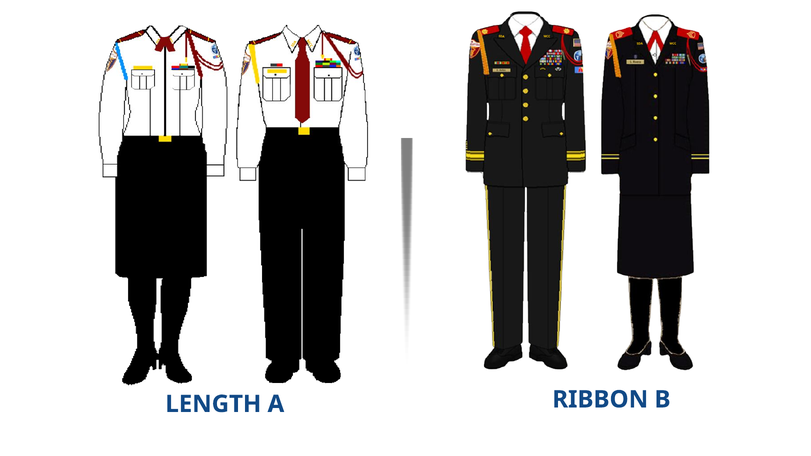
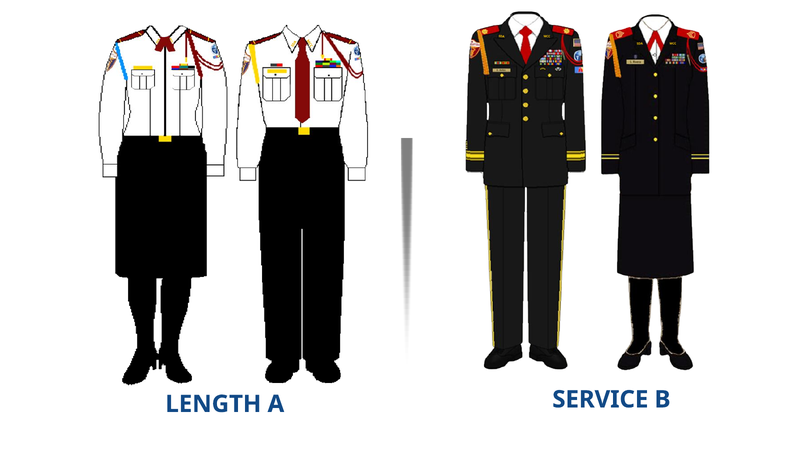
RIBBON: RIBBON -> SERVICE
